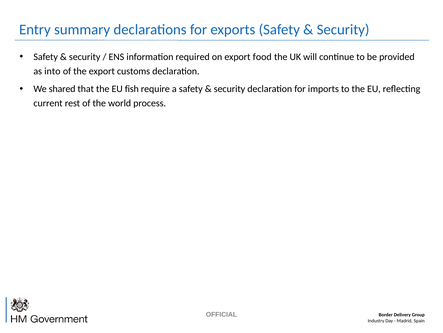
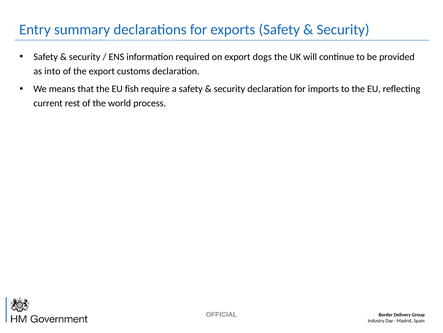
food: food -> dogs
shared: shared -> means
